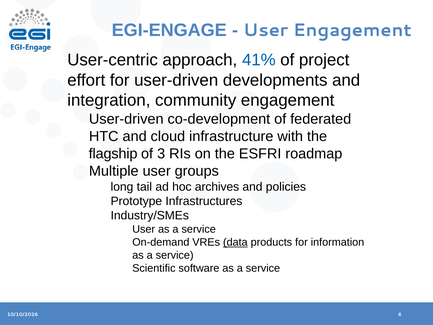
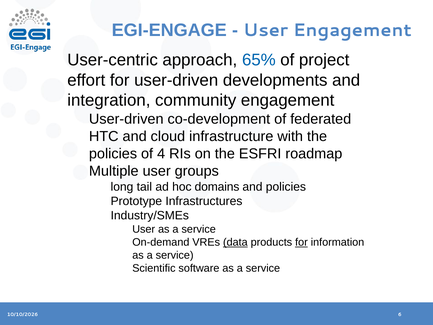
41%: 41% -> 65%
flagship at (113, 154): flagship -> policies
3: 3 -> 4
archives: archives -> domains
for at (301, 242) underline: none -> present
